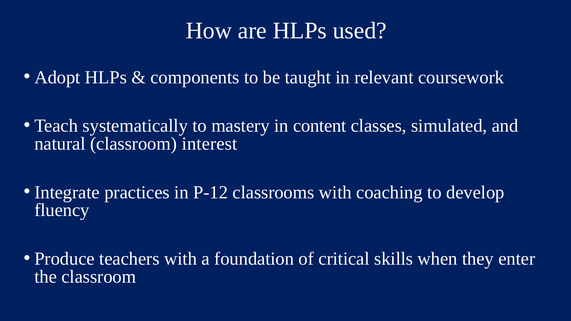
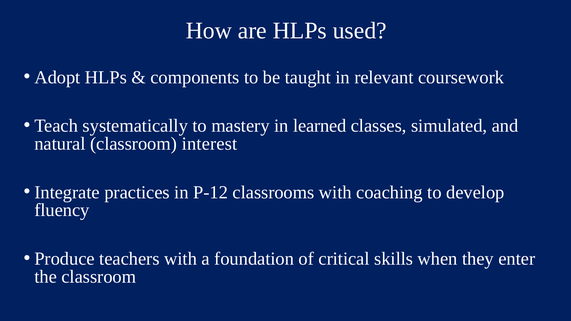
content: content -> learned
